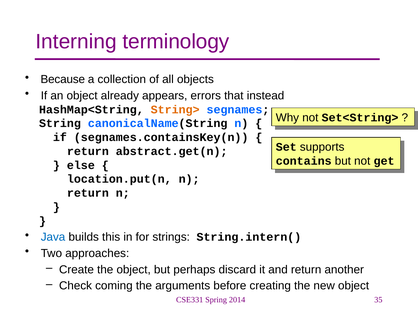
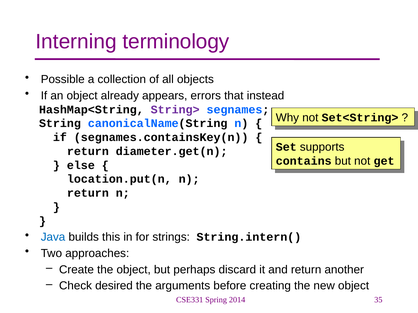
Because: Because -> Possible
String> colour: orange -> purple
abstract.get(n: abstract.get(n -> diameter.get(n
coming: coming -> desired
